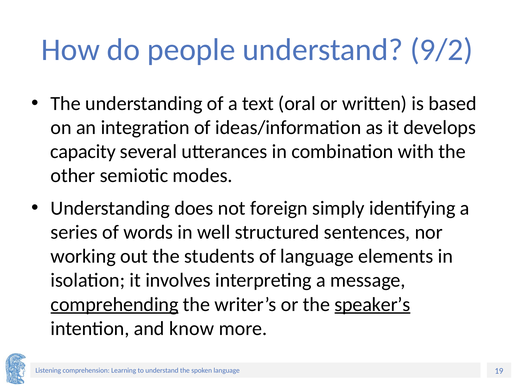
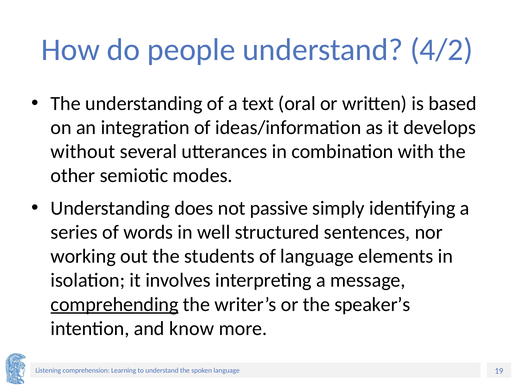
9/2: 9/2 -> 4/2
capacity: capacity -> without
foreign: foreign -> passive
speaker’s underline: present -> none
